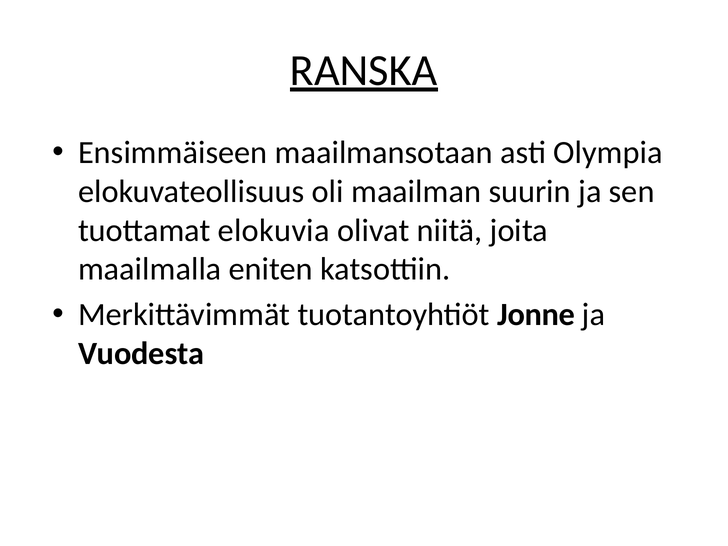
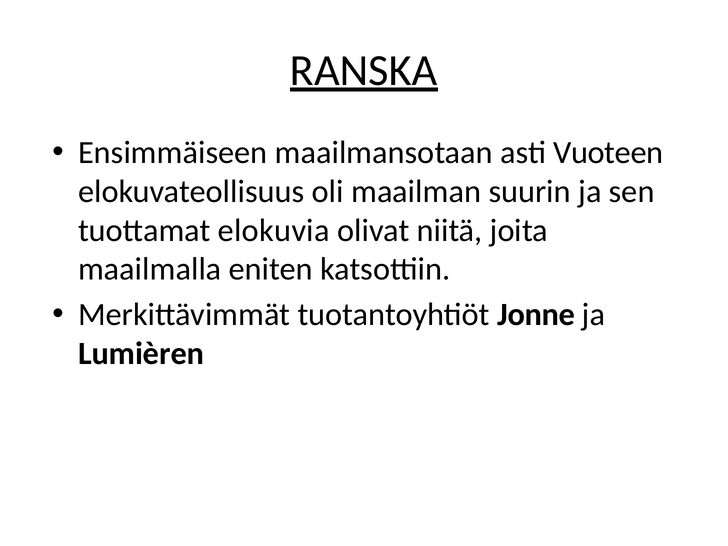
Olympia: Olympia -> Vuoteen
Vuodesta: Vuodesta -> Lumièren
